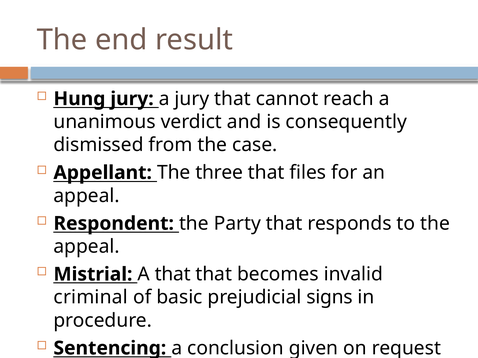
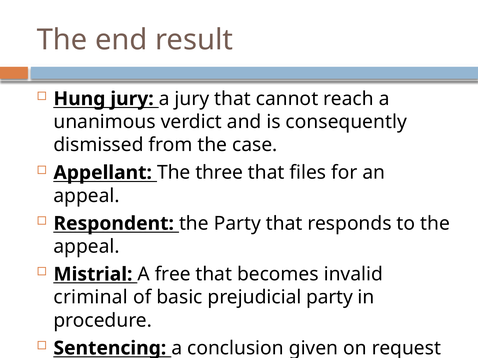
A that: that -> free
prejudicial signs: signs -> party
